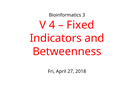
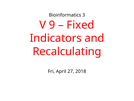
4: 4 -> 9
Betweenness: Betweenness -> Recalculating
